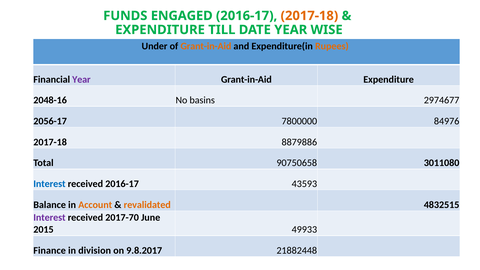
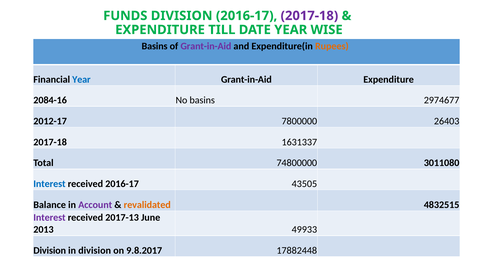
FUNDS ENGAGED: ENGAGED -> DIVISION
2017-18 at (309, 16) colour: orange -> purple
Under at (155, 46): Under -> Basins
Grant-in-Aid at (206, 46) colour: orange -> purple
Year at (81, 79) colour: purple -> blue
2048-16: 2048-16 -> 2084-16
2056-17: 2056-17 -> 2012-17
84976: 84976 -> 26403
8879886: 8879886 -> 1631337
90750658: 90750658 -> 74800000
43593: 43593 -> 43505
Account colour: orange -> purple
2017-70: 2017-70 -> 2017-13
2015: 2015 -> 2013
Finance at (50, 251): Finance -> Division
21882448: 21882448 -> 17882448
